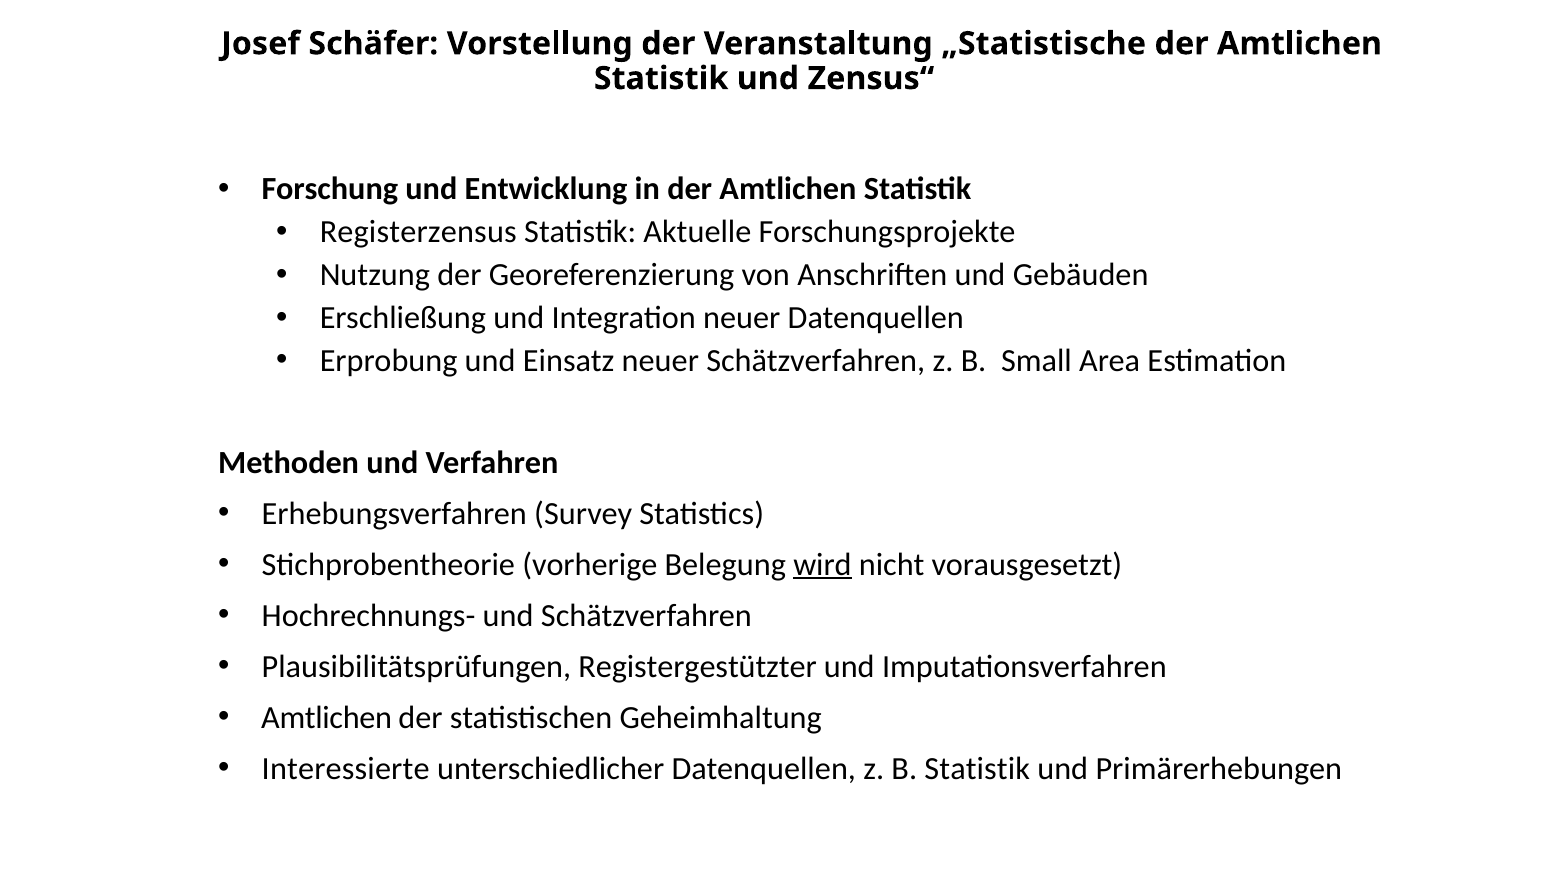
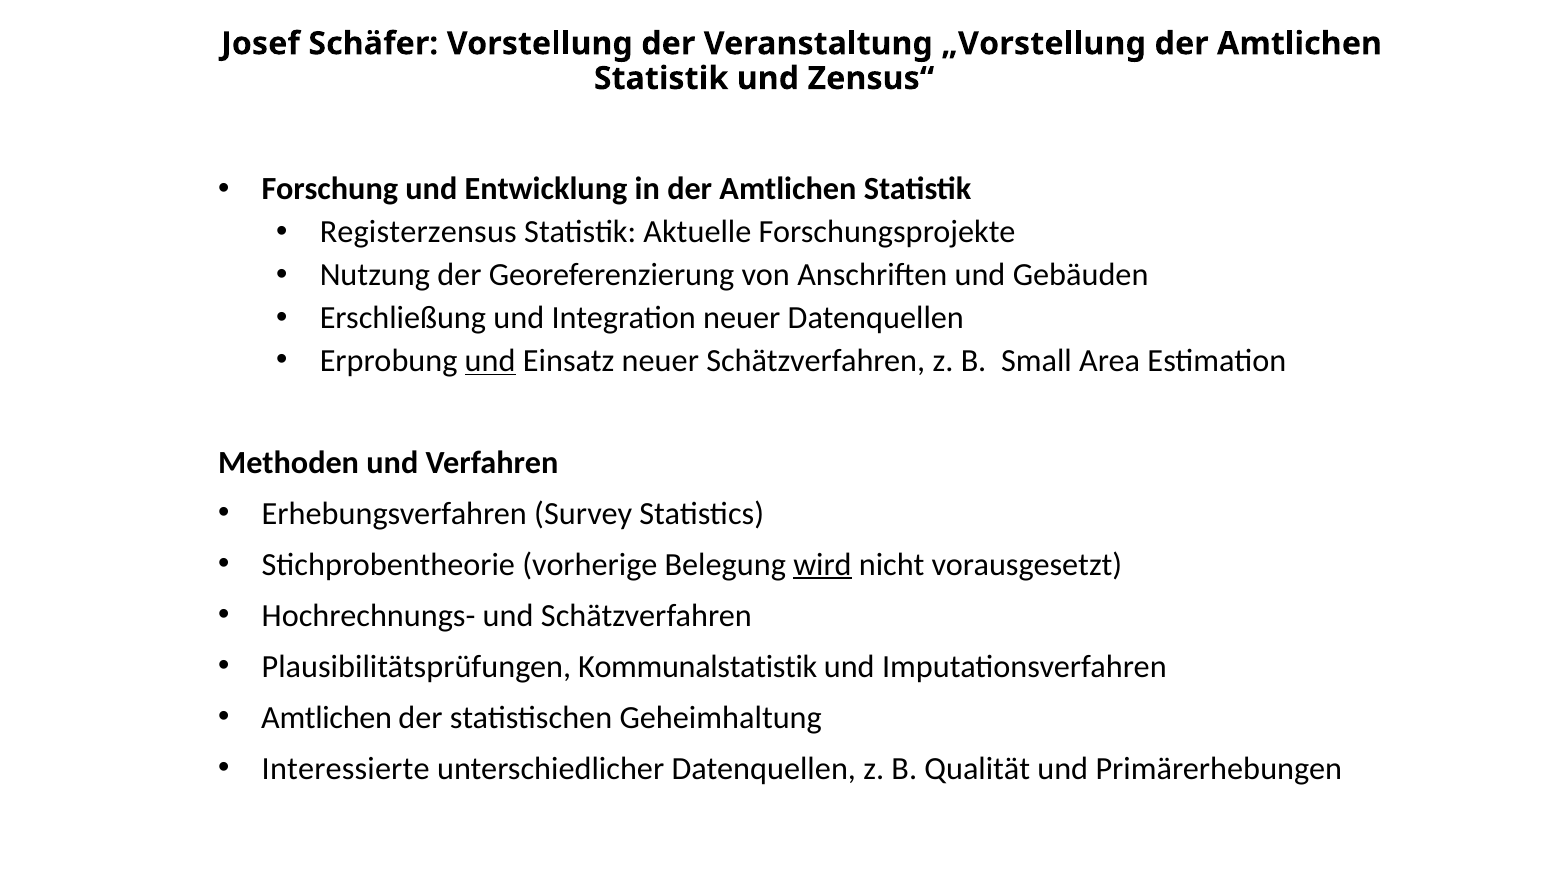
„Statistische: „Statistische -> „Vorstellung
und at (490, 361) underline: none -> present
Registergestützter: Registergestützter -> Kommunalstatistik
B Statistik: Statistik -> Qualität
